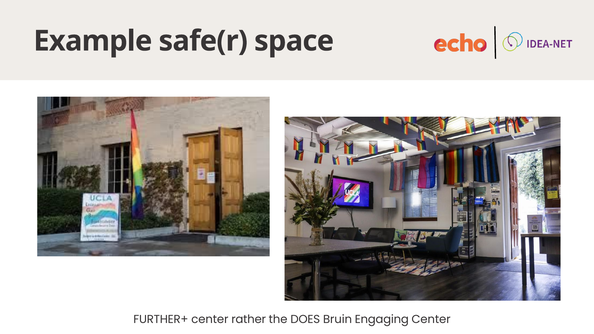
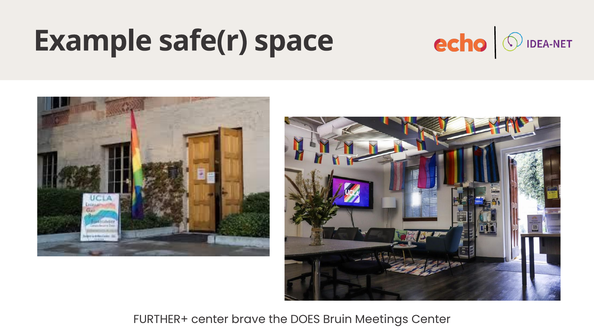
rather: rather -> brave
Engaging: Engaging -> Meetings
